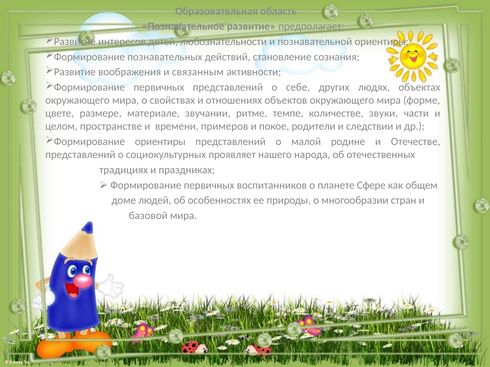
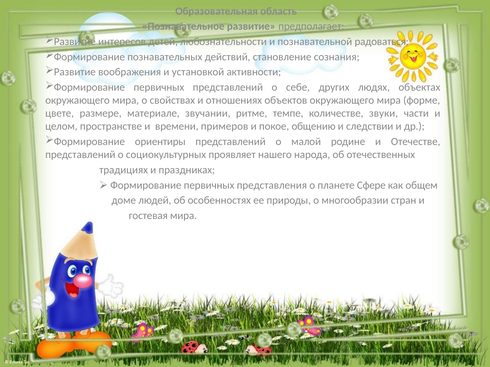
познавательной ориентиры: ориентиры -> радоваться
связанным: связанным -> установкой
родители: родители -> общению
воспитанников: воспитанников -> представления
базовой: базовой -> гостевая
